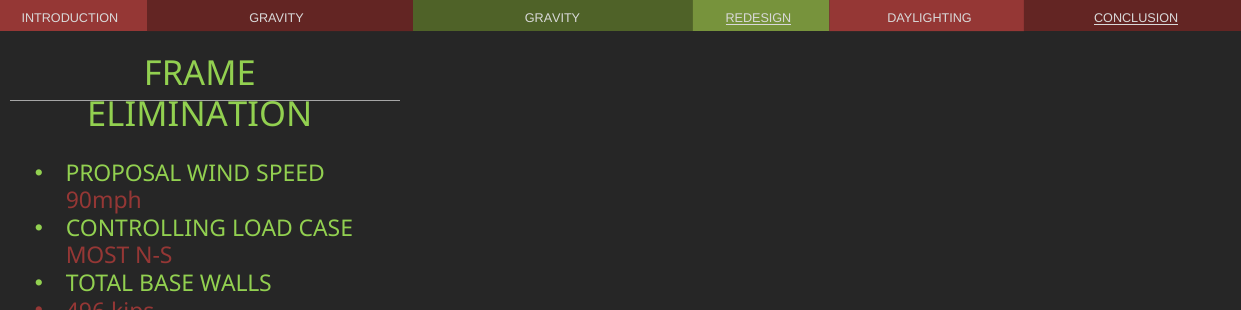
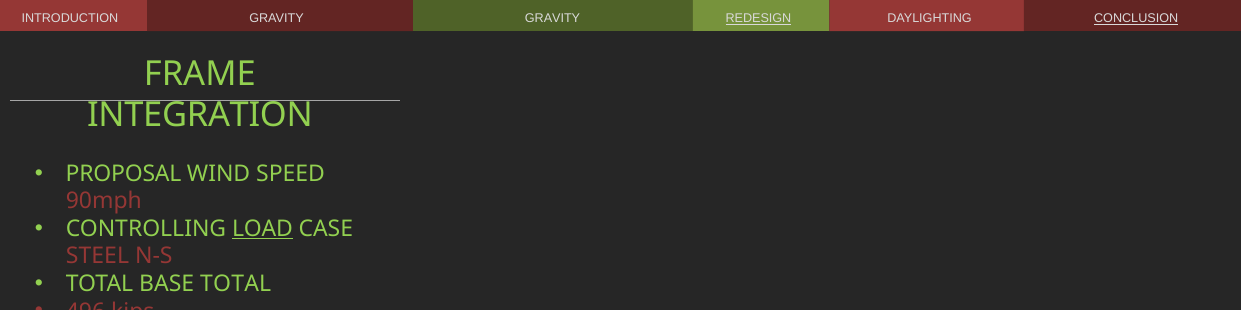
ELIMINATION: ELIMINATION -> INTEGRATION
LOAD underline: none -> present
MOST: MOST -> STEEL
BASE WALLS: WALLS -> TOTAL
